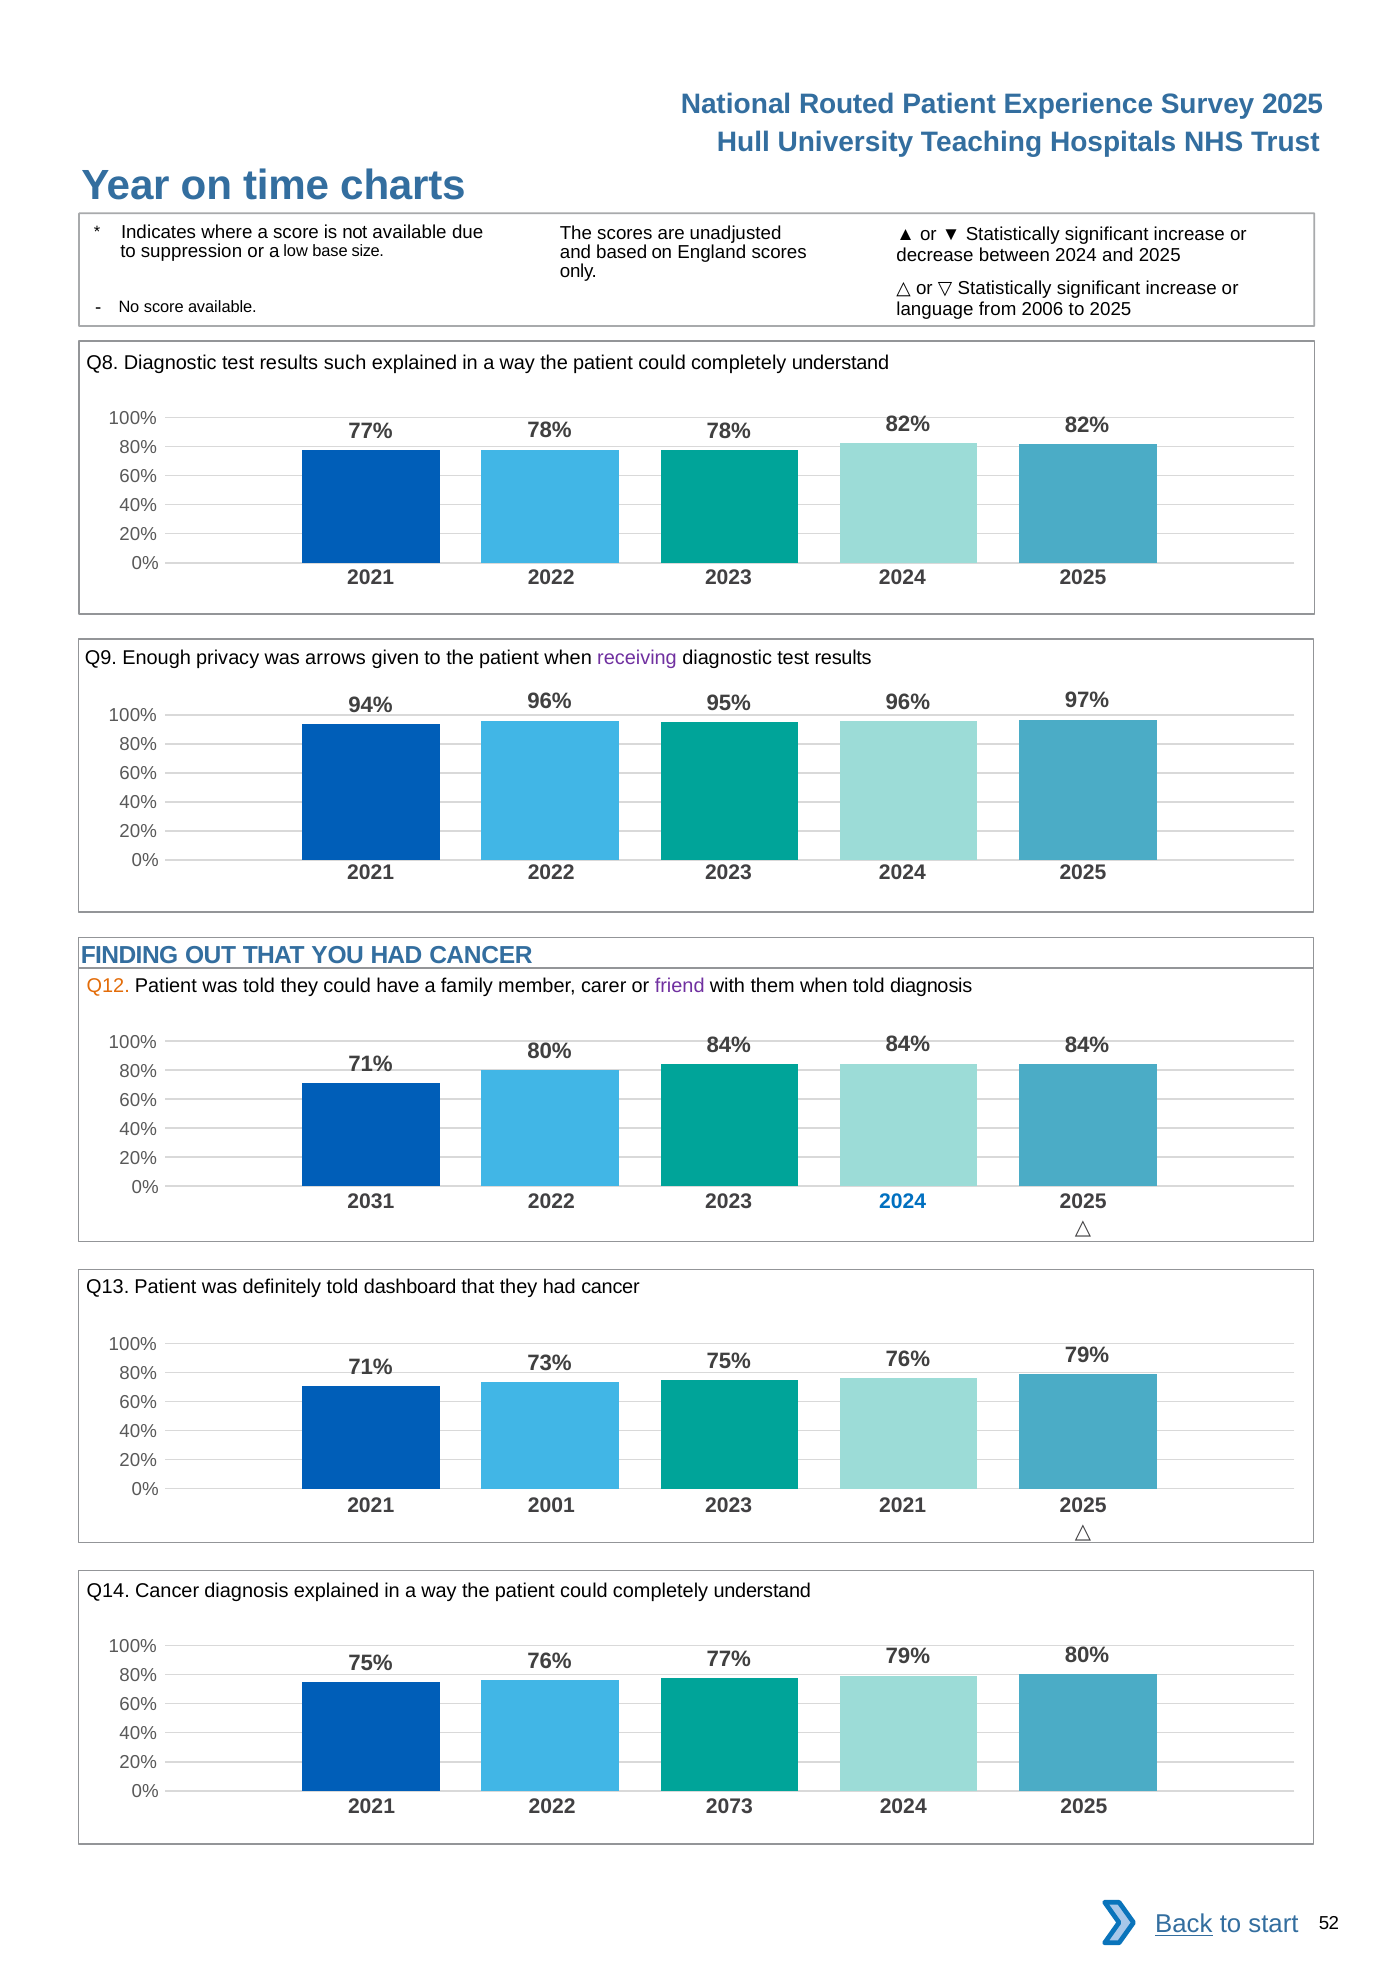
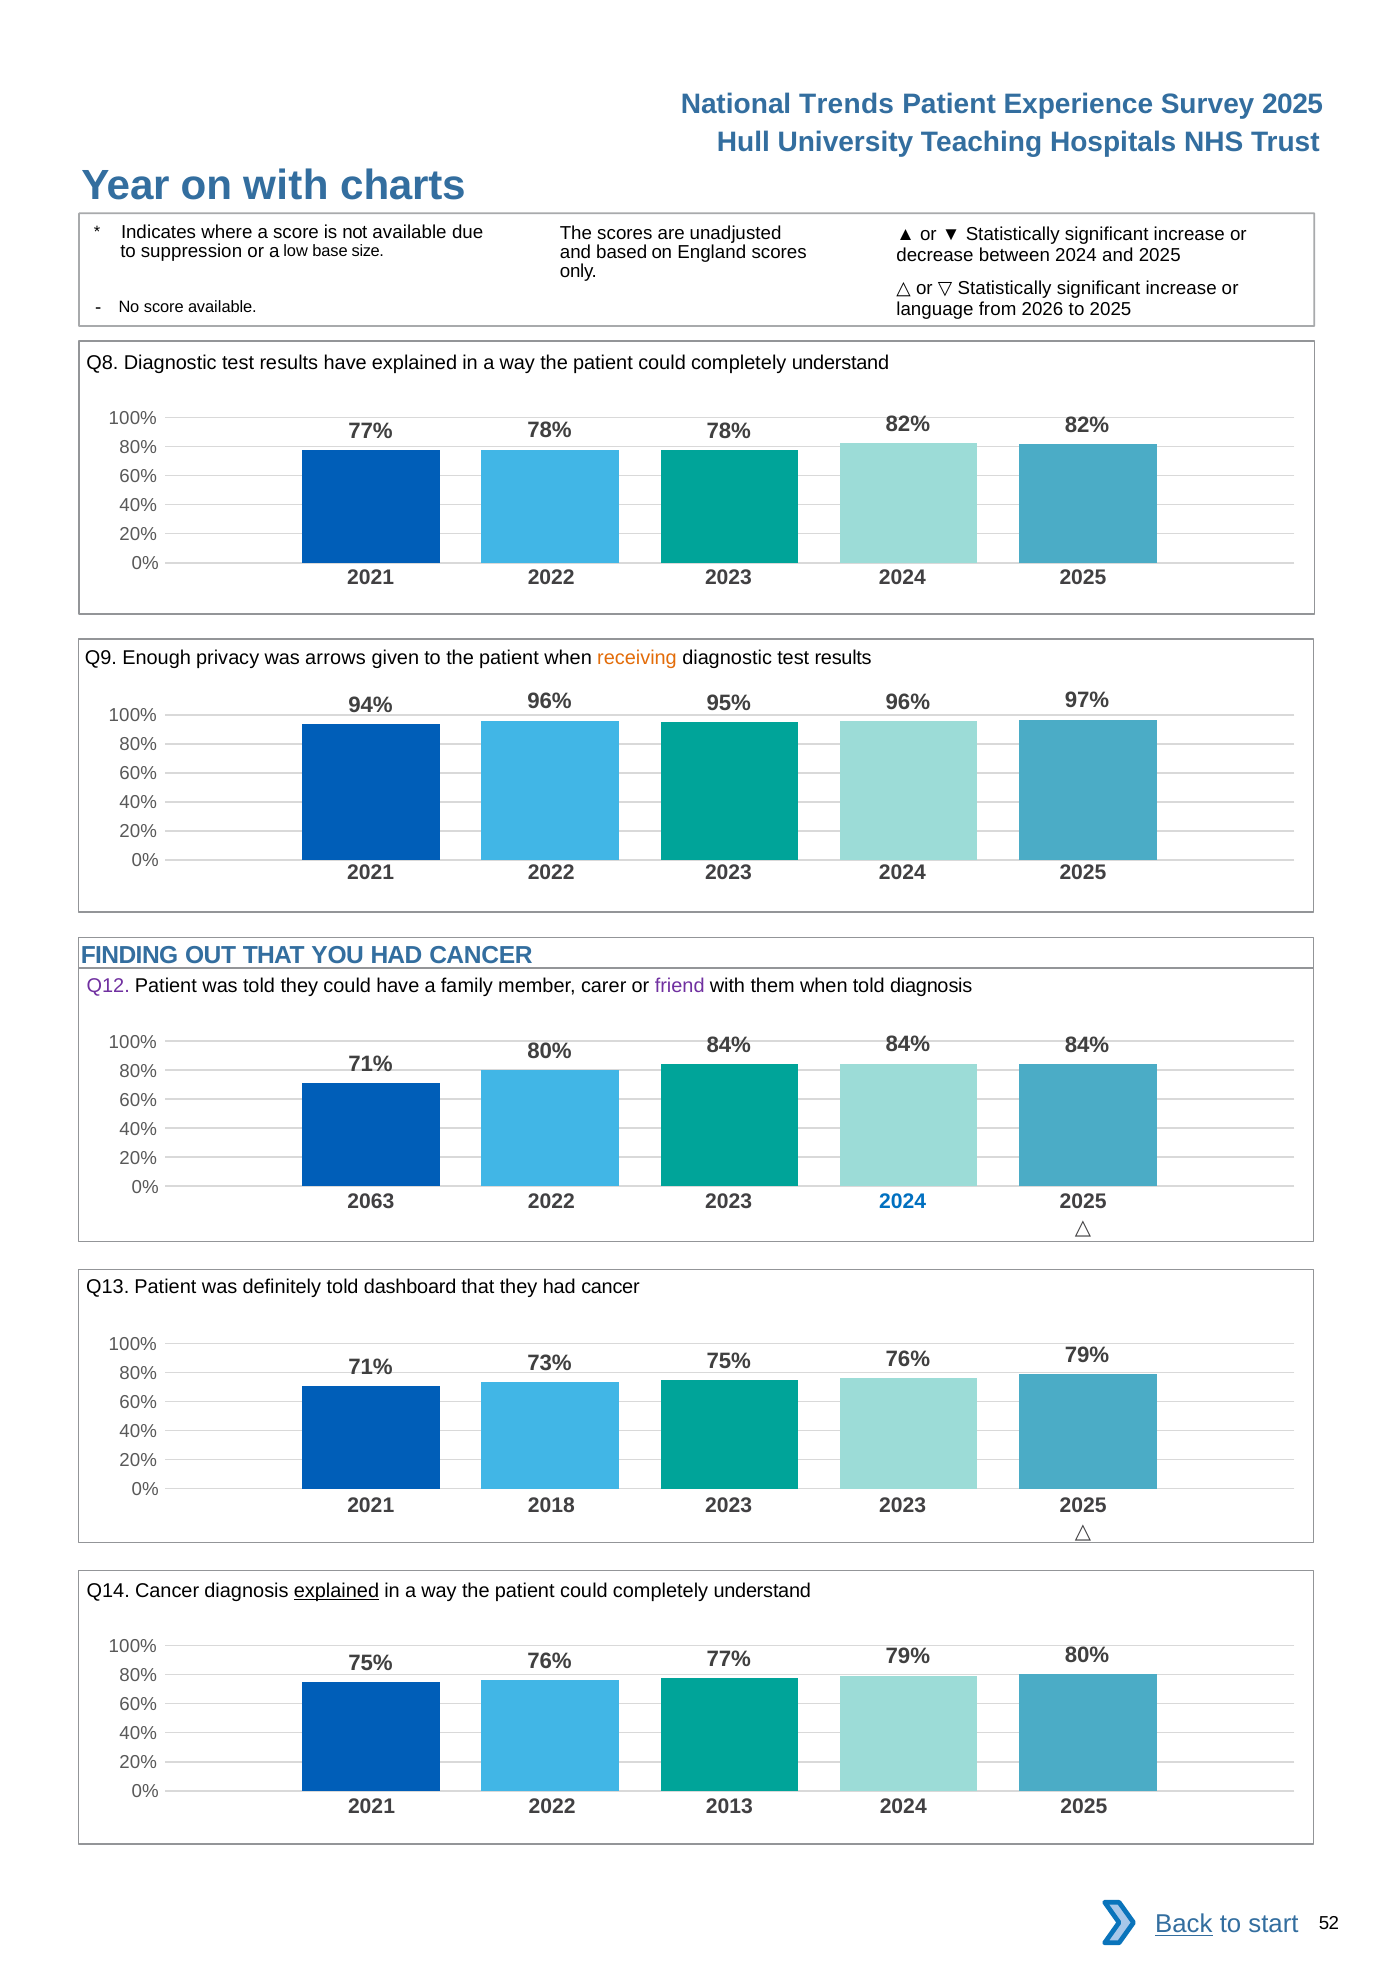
Routed: Routed -> Trends
on time: time -> with
2006: 2006 -> 2026
results such: such -> have
receiving colour: purple -> orange
Q12 colour: orange -> purple
2031: 2031 -> 2063
2001: 2001 -> 2018
2023 2021: 2021 -> 2023
explained at (336, 1591) underline: none -> present
2073: 2073 -> 2013
